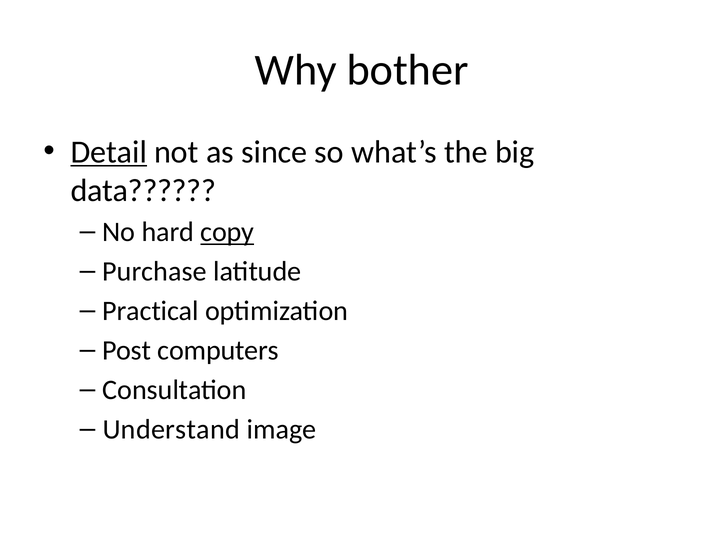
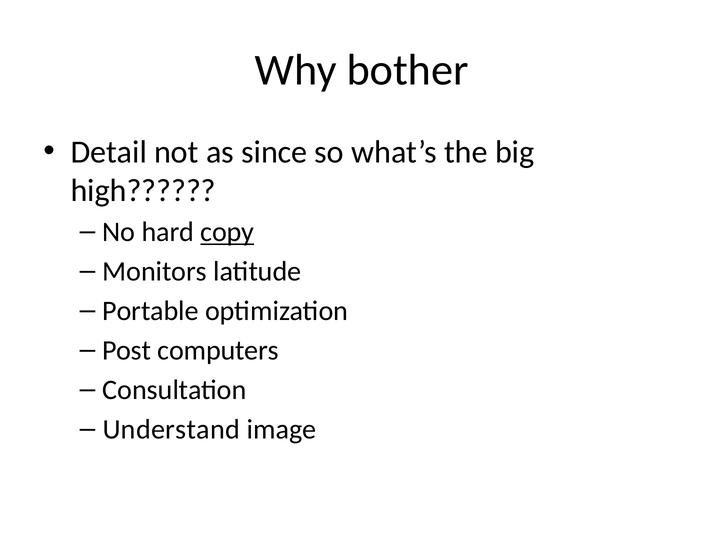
Detail underline: present -> none
data: data -> high
Purchase: Purchase -> Monitors
Practical: Practical -> Portable
